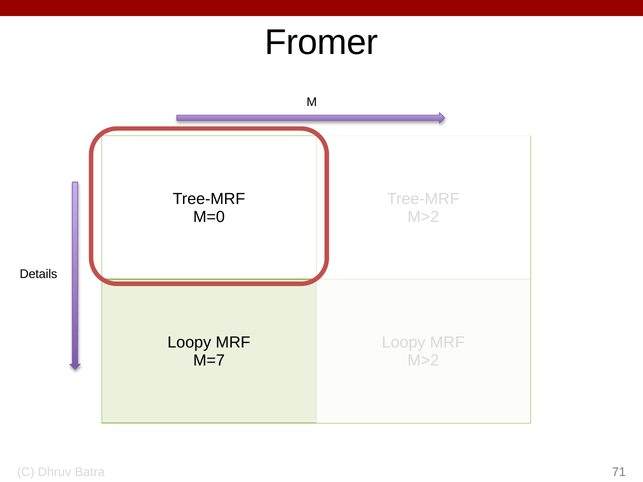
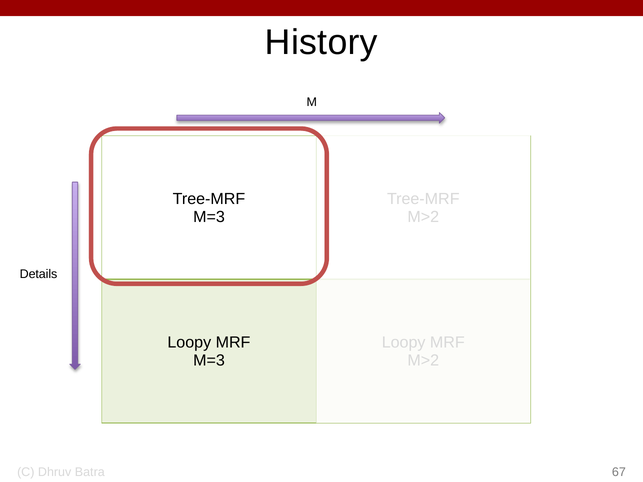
Fromer: Fromer -> History
M=0 at (209, 217): M=0 -> M=3
M=7 at (209, 361): M=7 -> M=3
71: 71 -> 67
